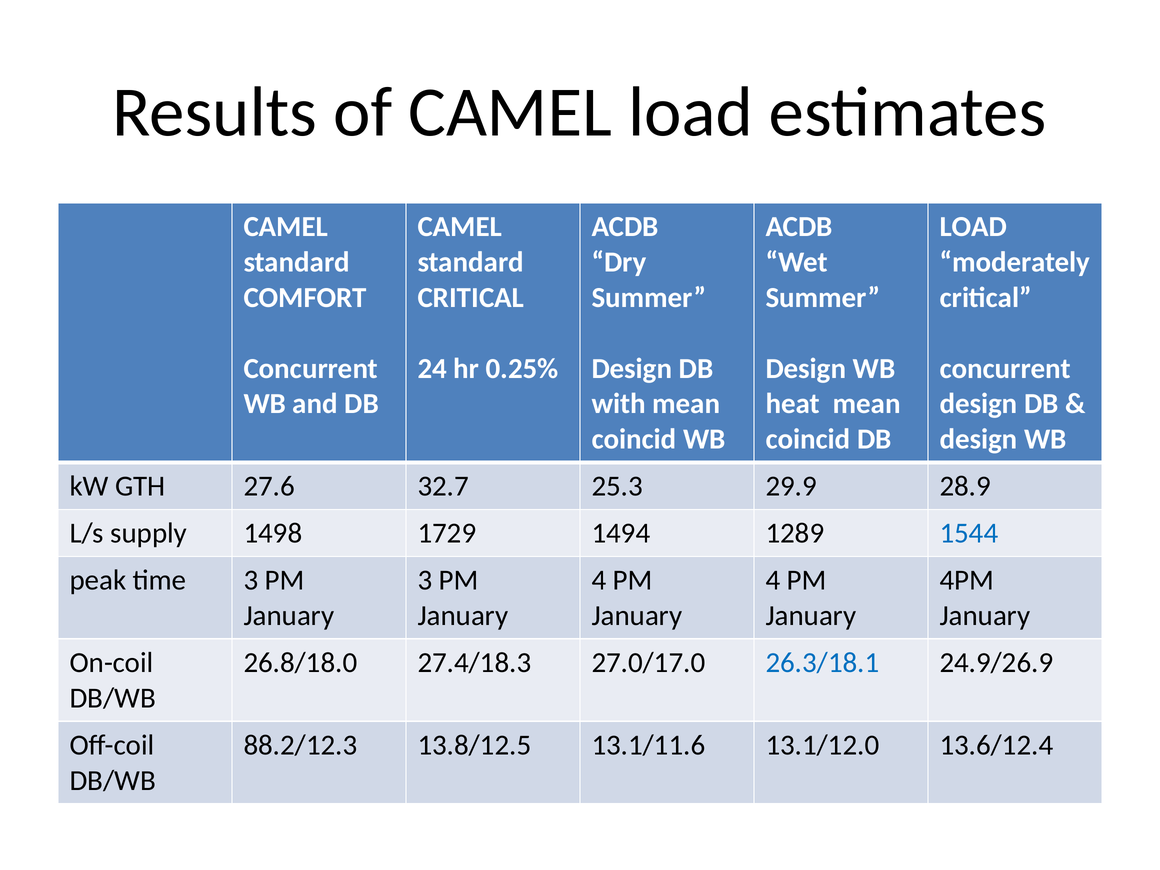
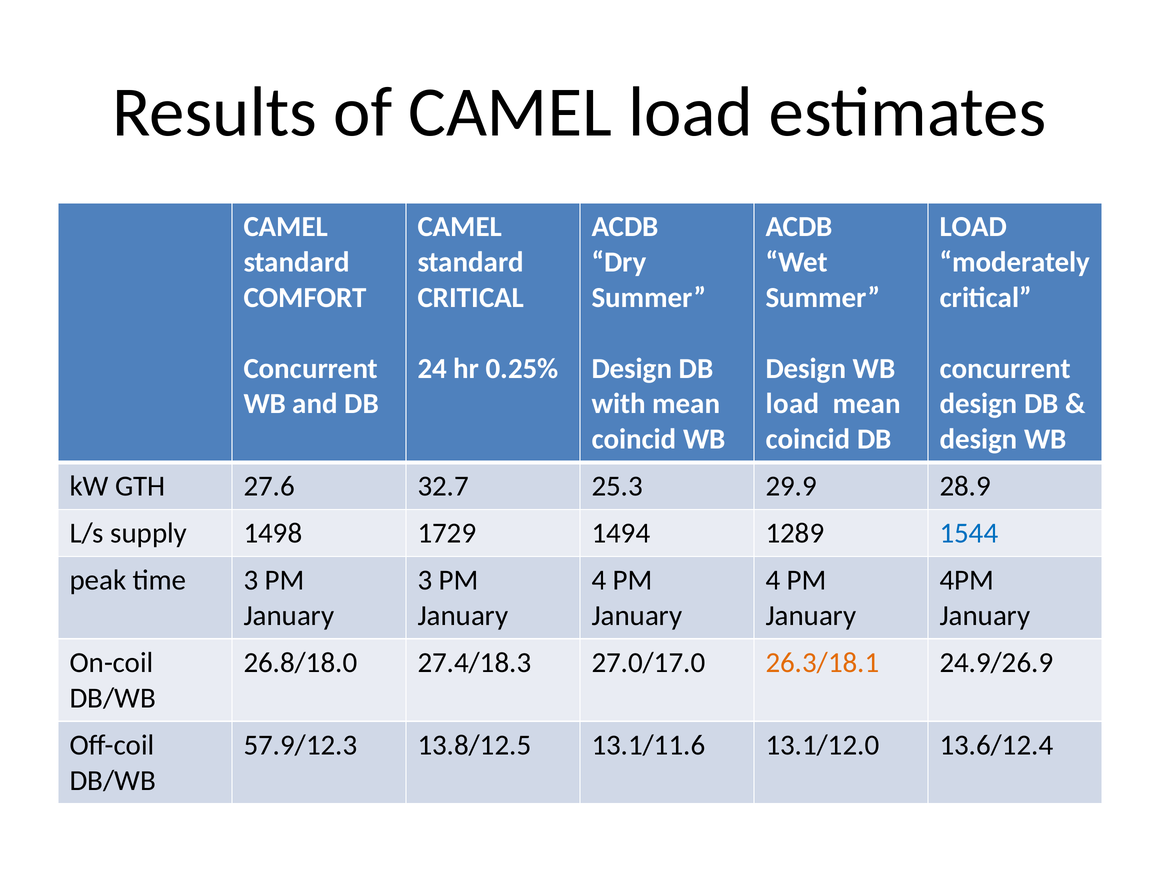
heat at (793, 404): heat -> load
26.3/18.1 colour: blue -> orange
88.2/12.3: 88.2/12.3 -> 57.9/12.3
